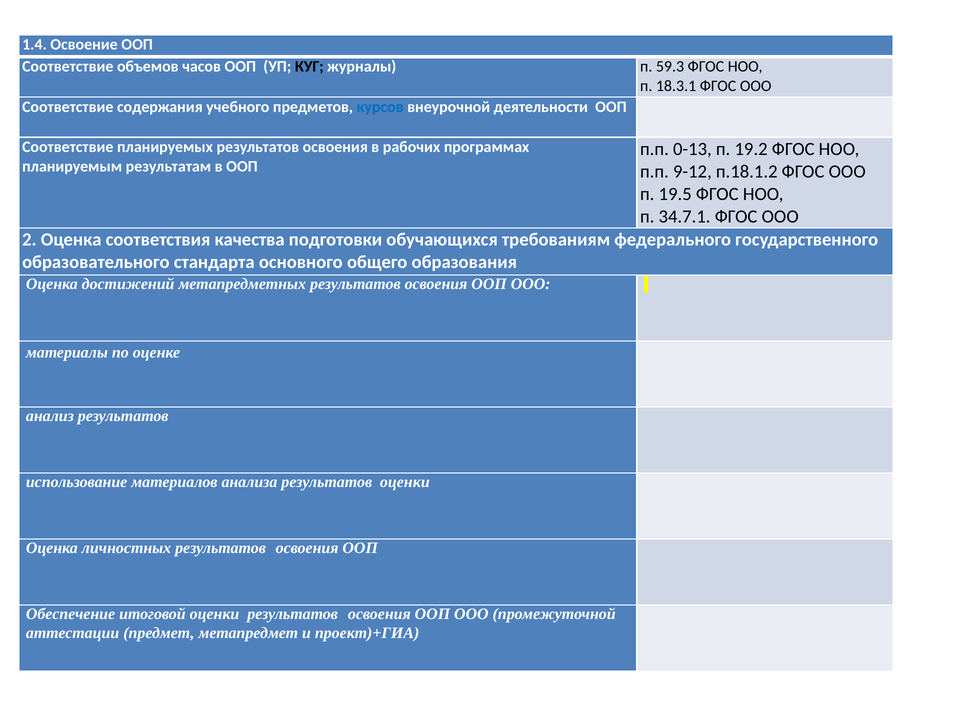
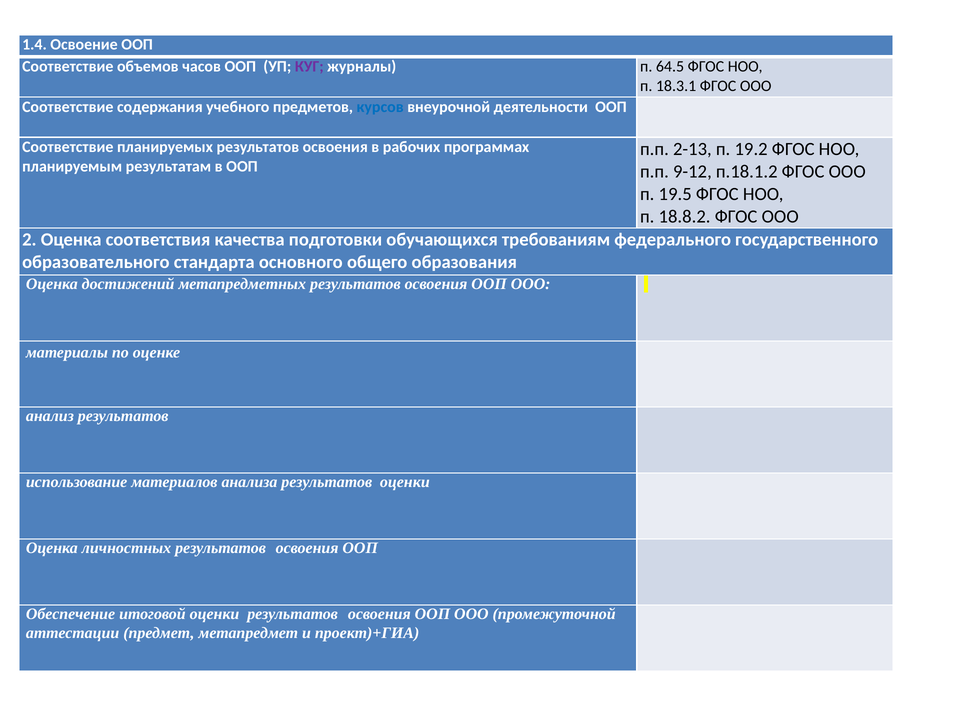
КУГ colour: black -> purple
59.3: 59.3 -> 64.5
0-13: 0-13 -> 2-13
34.7.1: 34.7.1 -> 18.8.2
